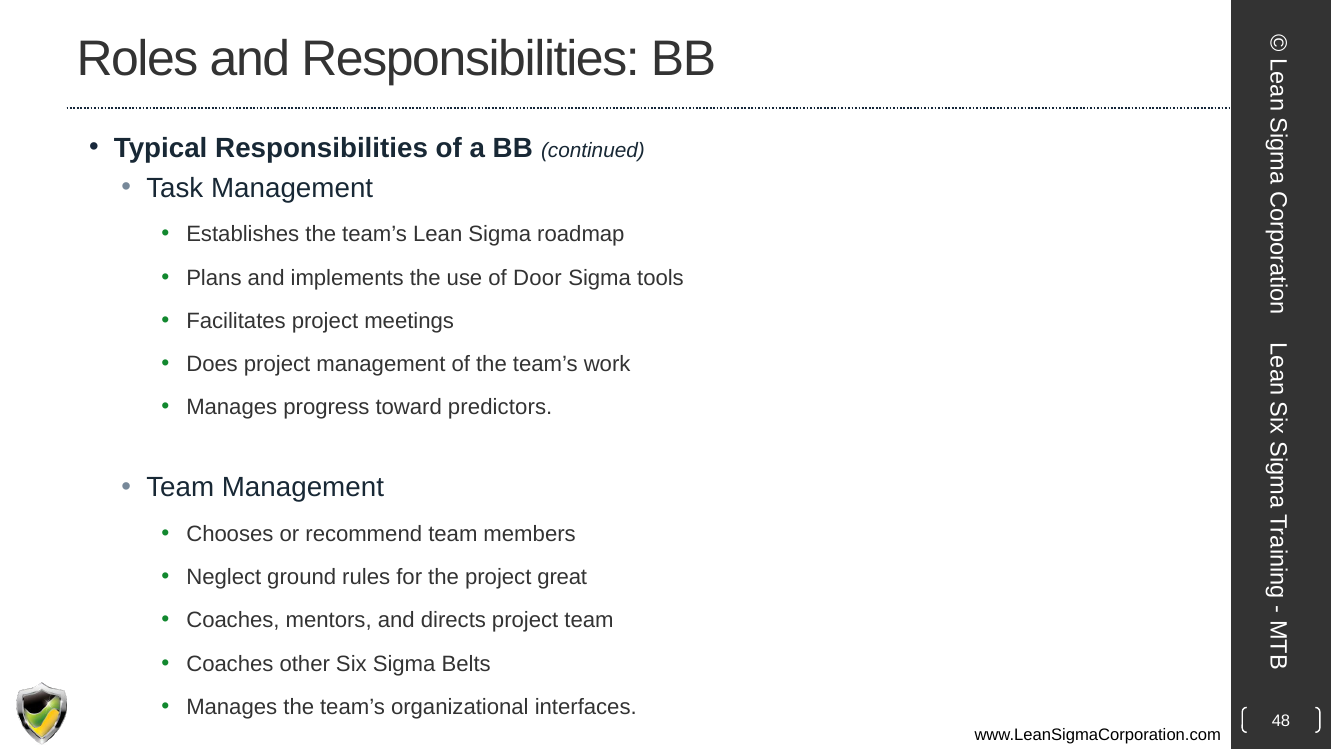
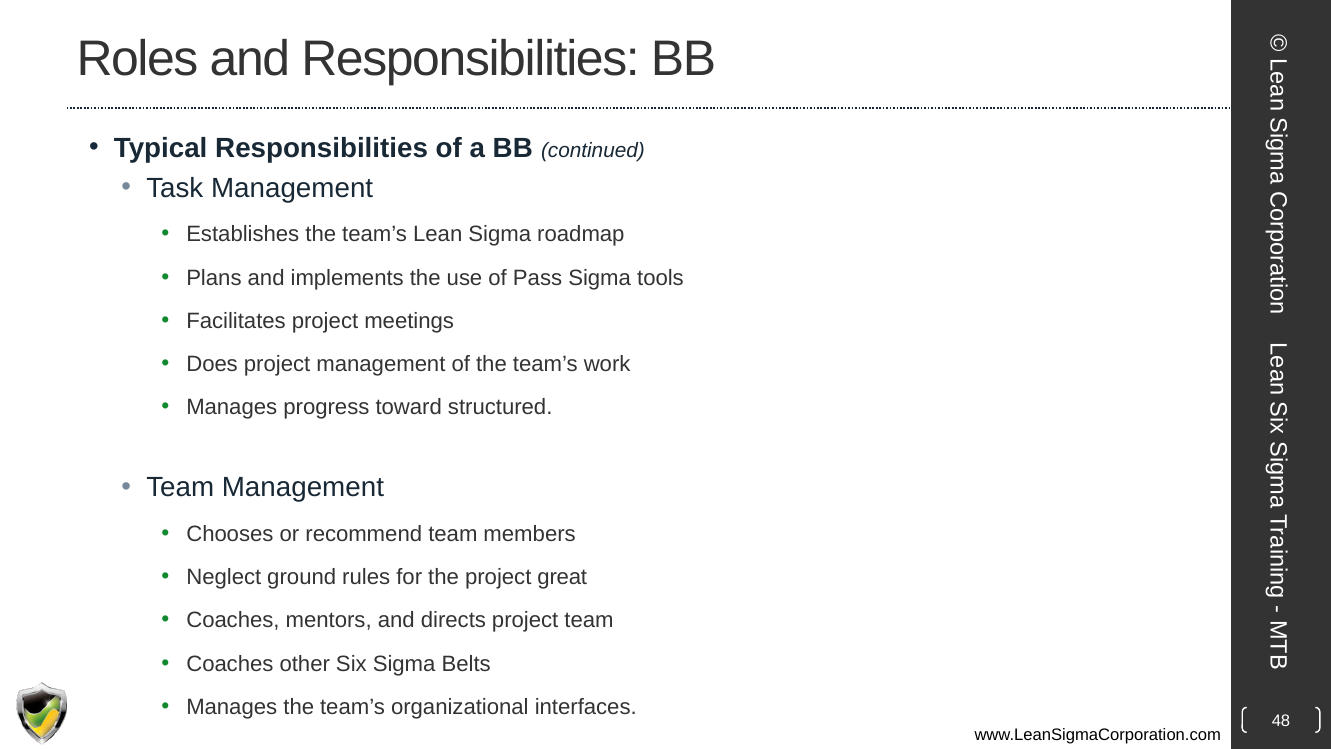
Door: Door -> Pass
predictors: predictors -> structured
